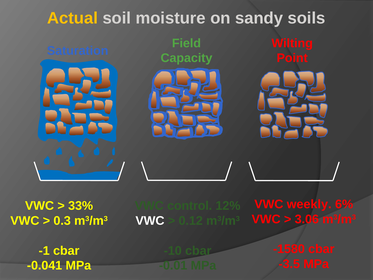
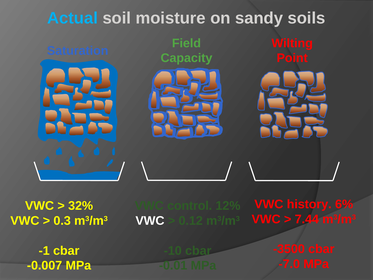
Actual colour: yellow -> light blue
weekly: weekly -> history
33%: 33% -> 32%
3.06: 3.06 -> 7.44
-1580: -1580 -> -3500
-3.5: -3.5 -> -7.0
-0.041: -0.041 -> -0.007
